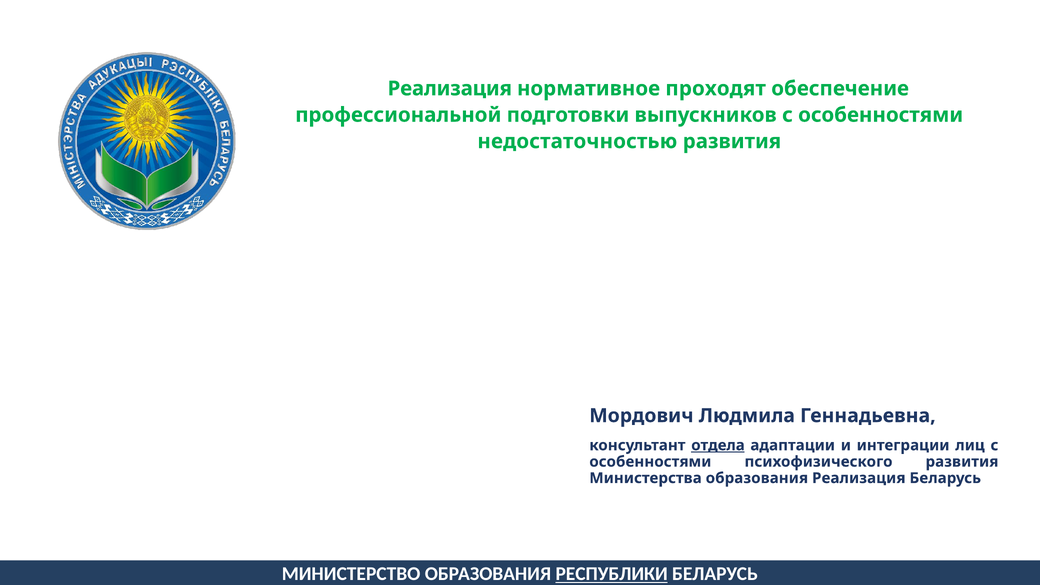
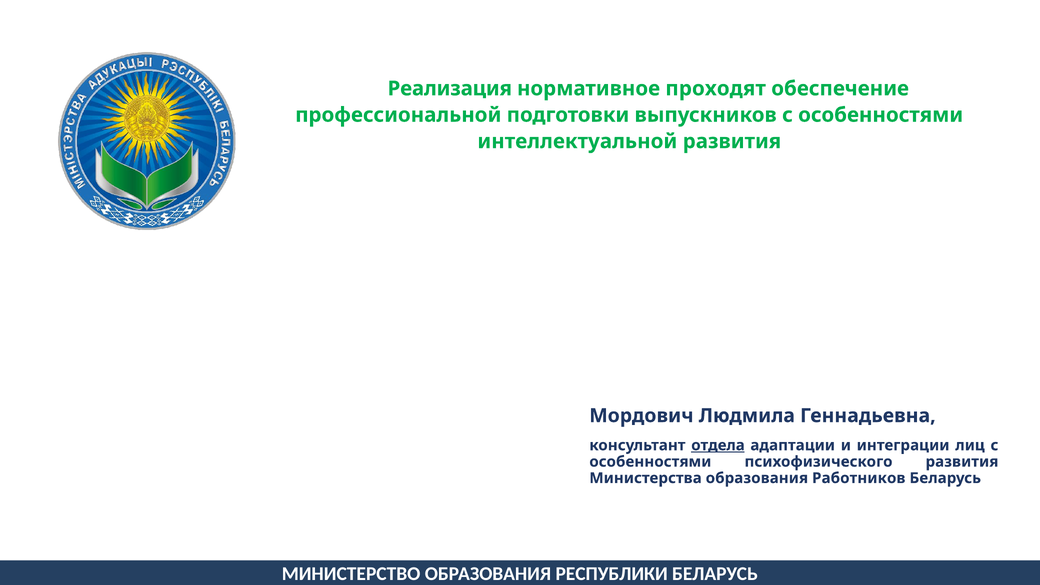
недостаточностью: недостаточностью -> интеллектуальной
образования Реализация: Реализация -> Работников
РЕСПУБЛИКИ underline: present -> none
